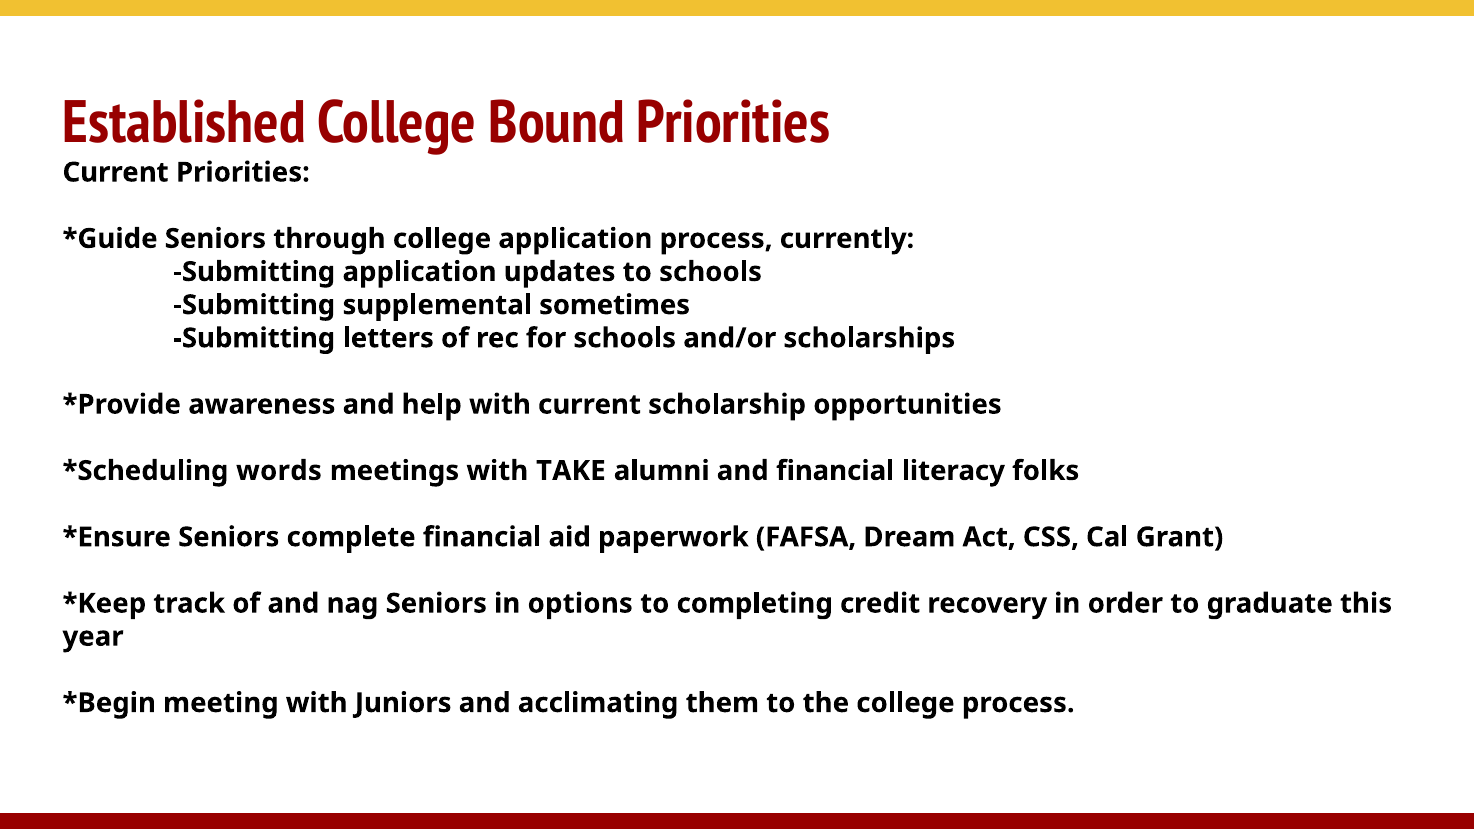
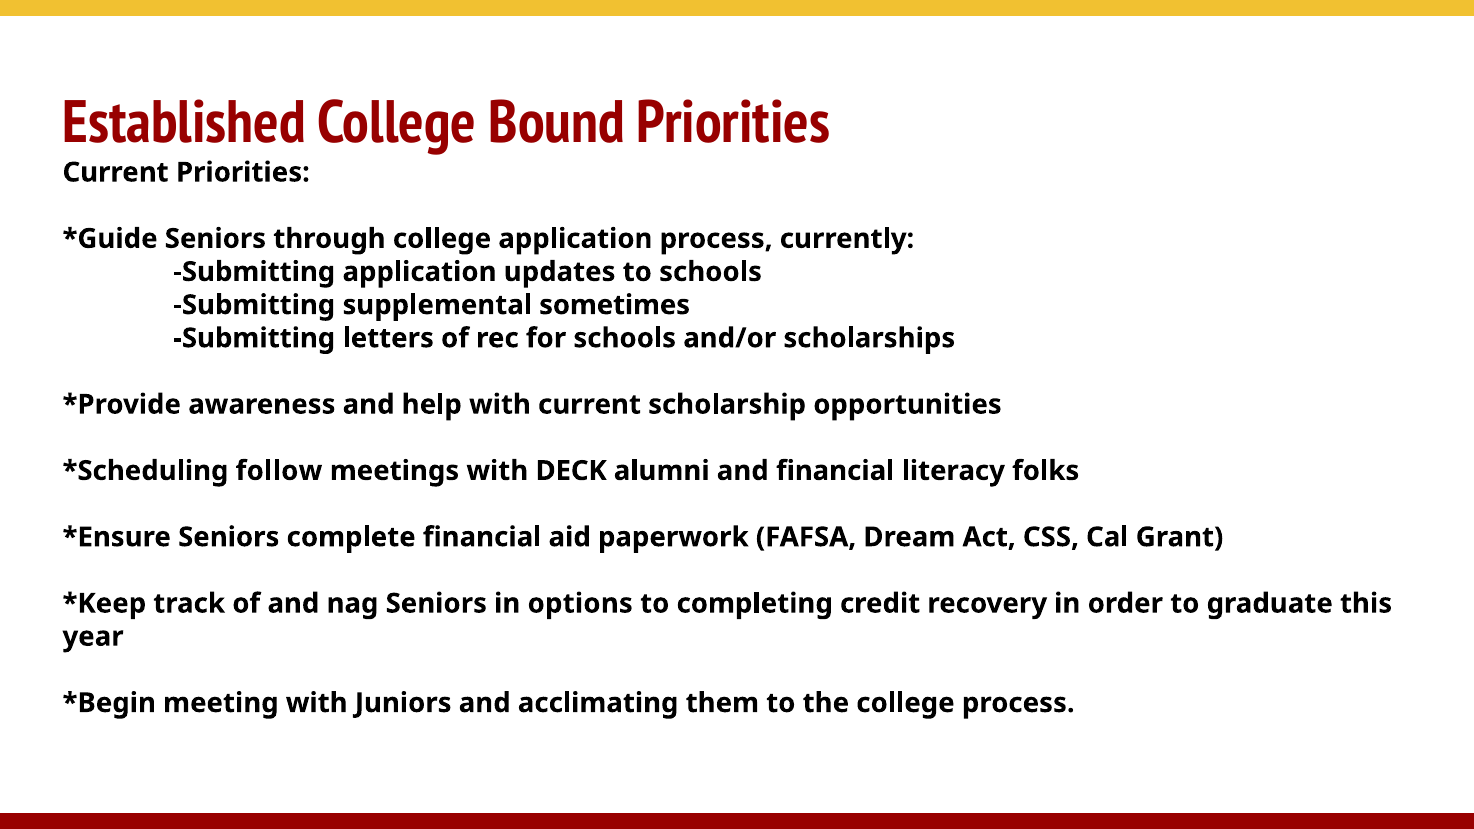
words: words -> follow
TAKE: TAKE -> DECK
